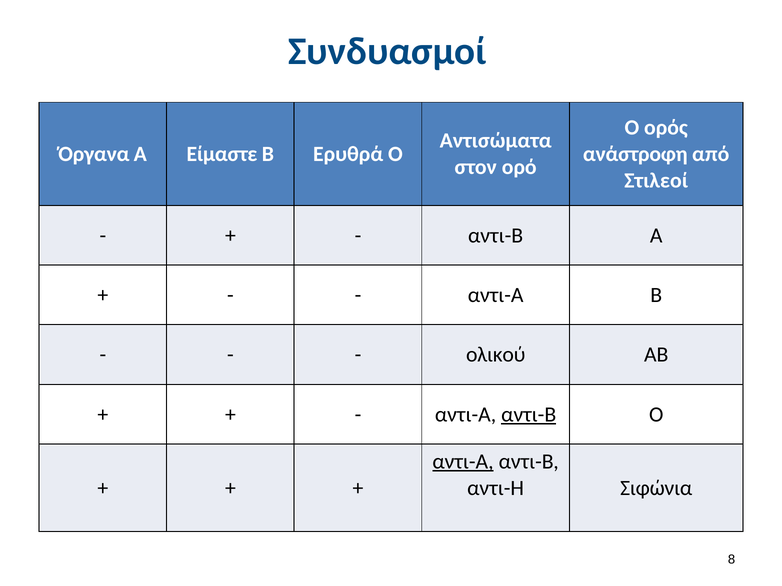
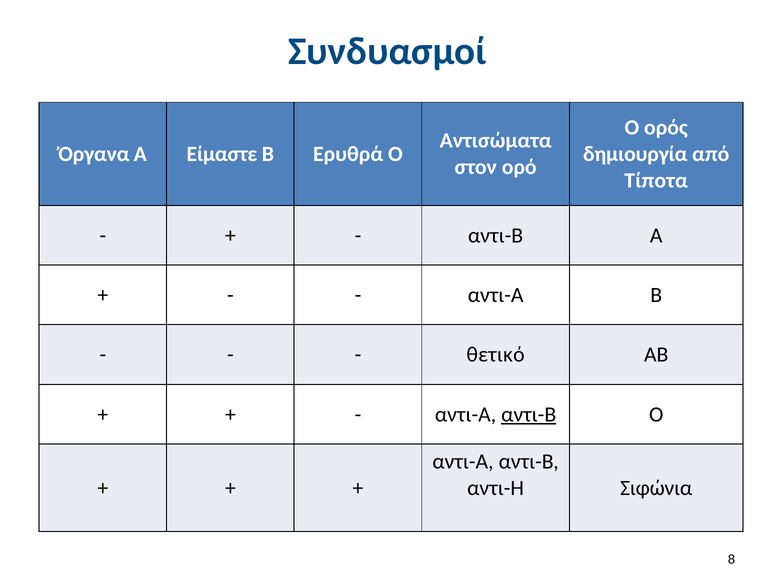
ανάστροφη: ανάστροφη -> δημιουργία
Στιλεοί: Στιλεοί -> Τίποτα
ολικού: ολικού -> θετικό
αντι-Α at (463, 462) underline: present -> none
